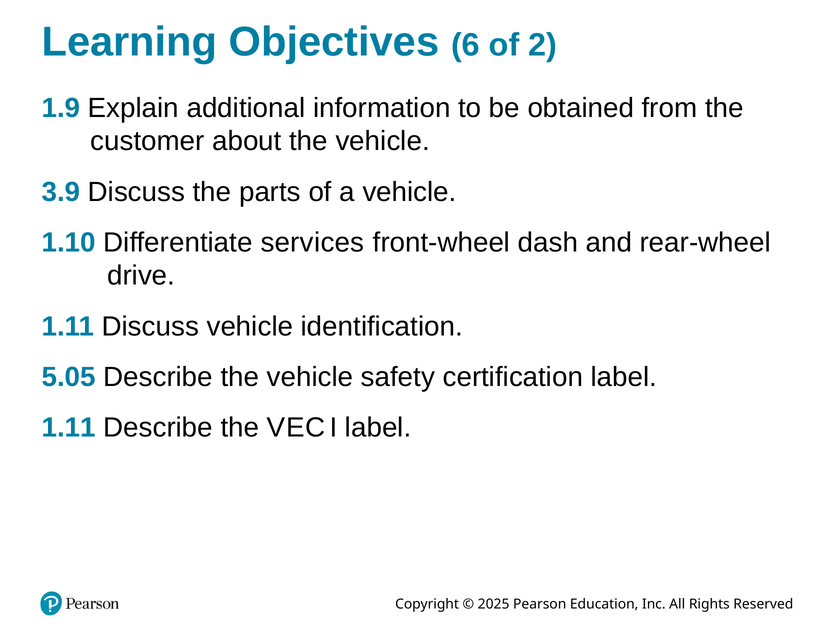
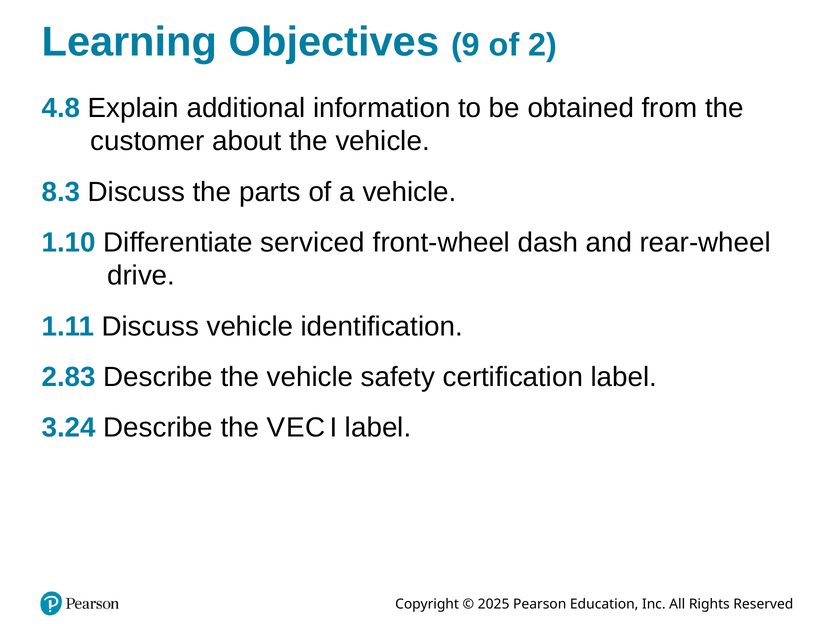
6: 6 -> 9
1.9: 1.9 -> 4.8
3.9: 3.9 -> 8.3
services: services -> serviced
5.05: 5.05 -> 2.83
1.11 at (69, 428): 1.11 -> 3.24
